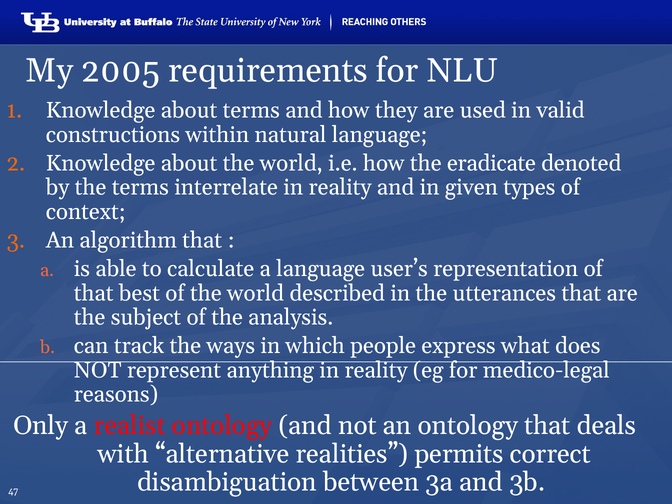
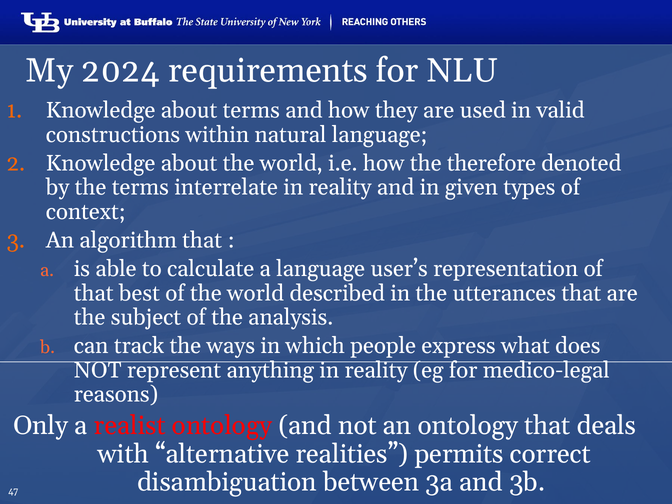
2005: 2005 -> 2024
eradicate: eradicate -> therefore
